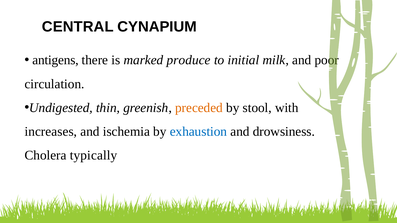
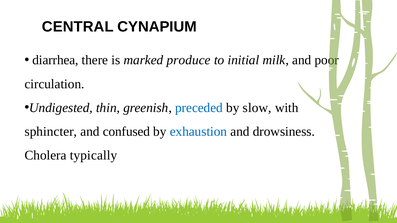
antigens: antigens -> diarrhea
preceded colour: orange -> blue
stool: stool -> slow
increases: increases -> sphincter
ischemia: ischemia -> confused
